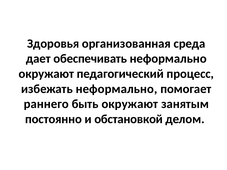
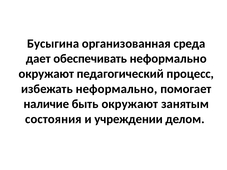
Здоровья: Здоровья -> Бусыгина
раннего: раннего -> наличие
постоянно: постоянно -> состояния
обстановкой: обстановкой -> учреждении
